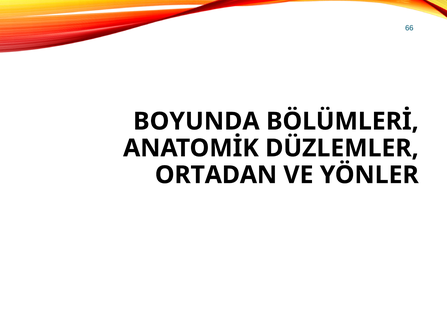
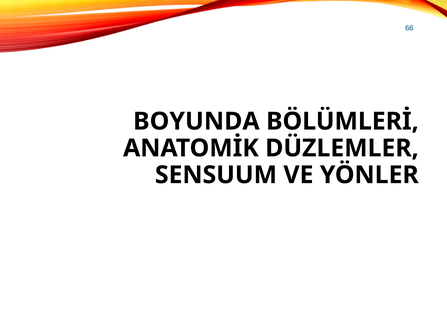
ORTADAN: ORTADAN -> SENSUUM
